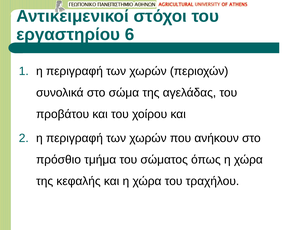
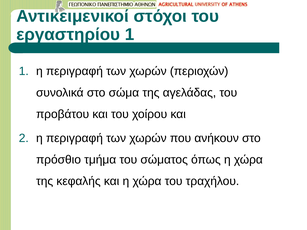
εργαστηρίου 6: 6 -> 1
